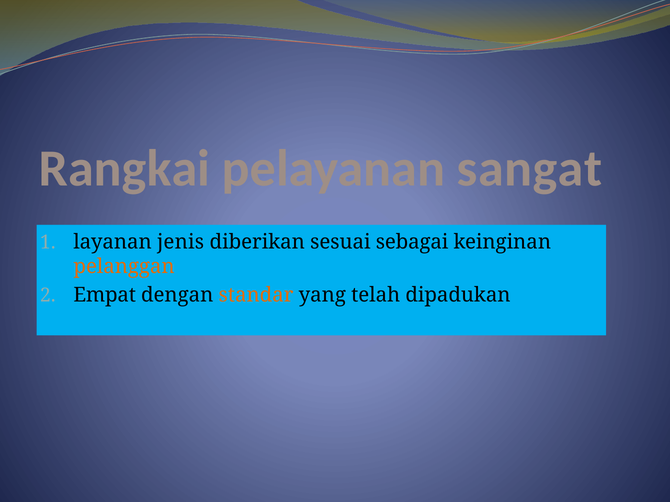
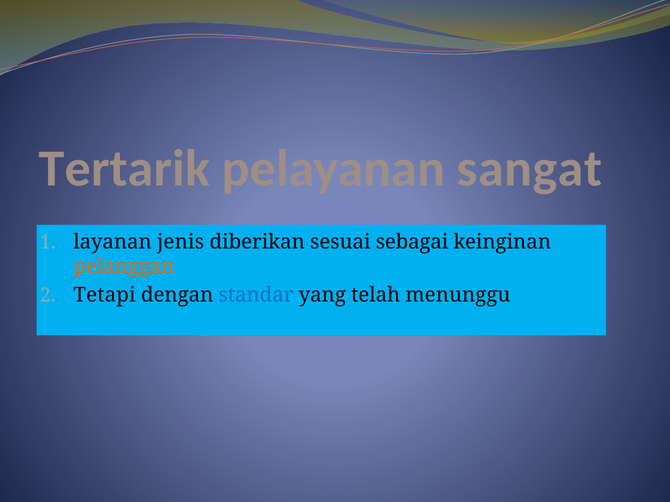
Rangkai: Rangkai -> Tertarik
Empat: Empat -> Tetapi
standar colour: orange -> blue
dipadukan: dipadukan -> menunggu
